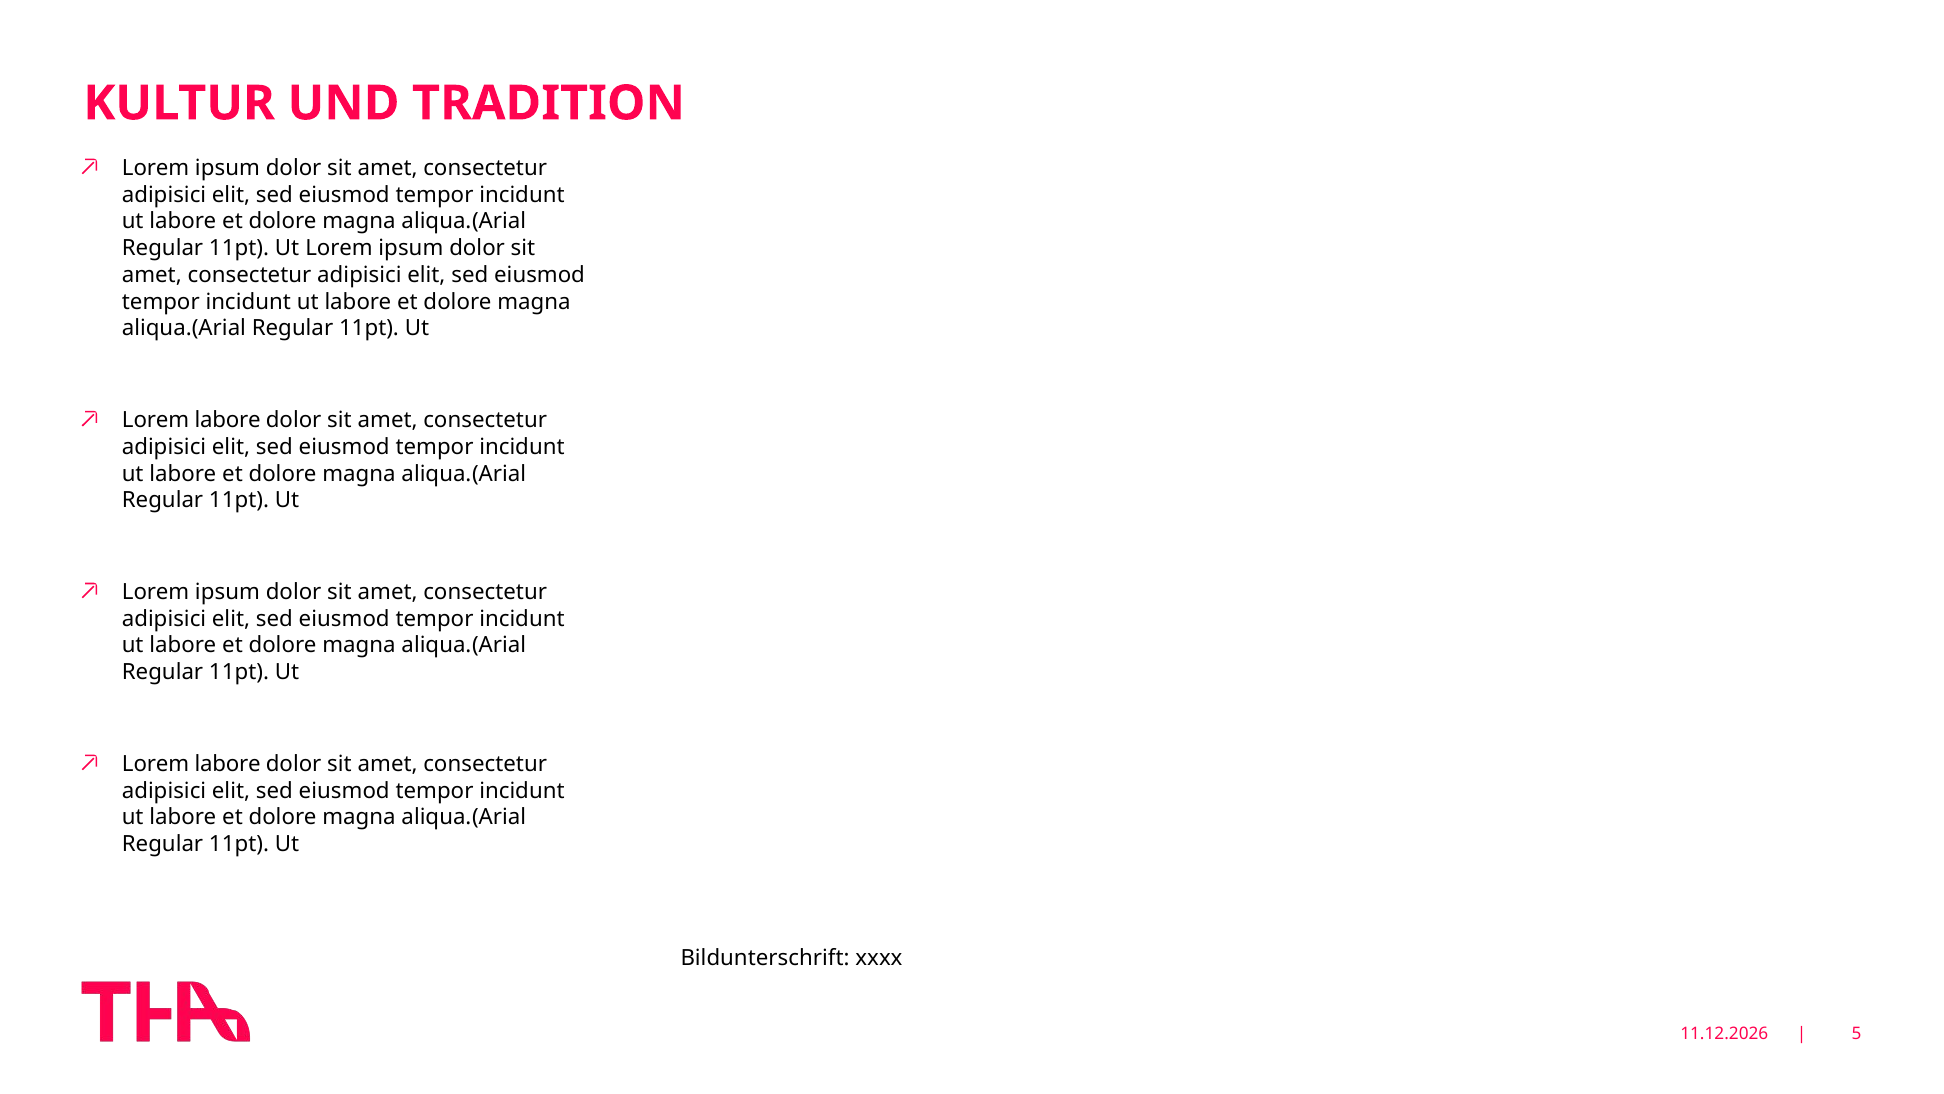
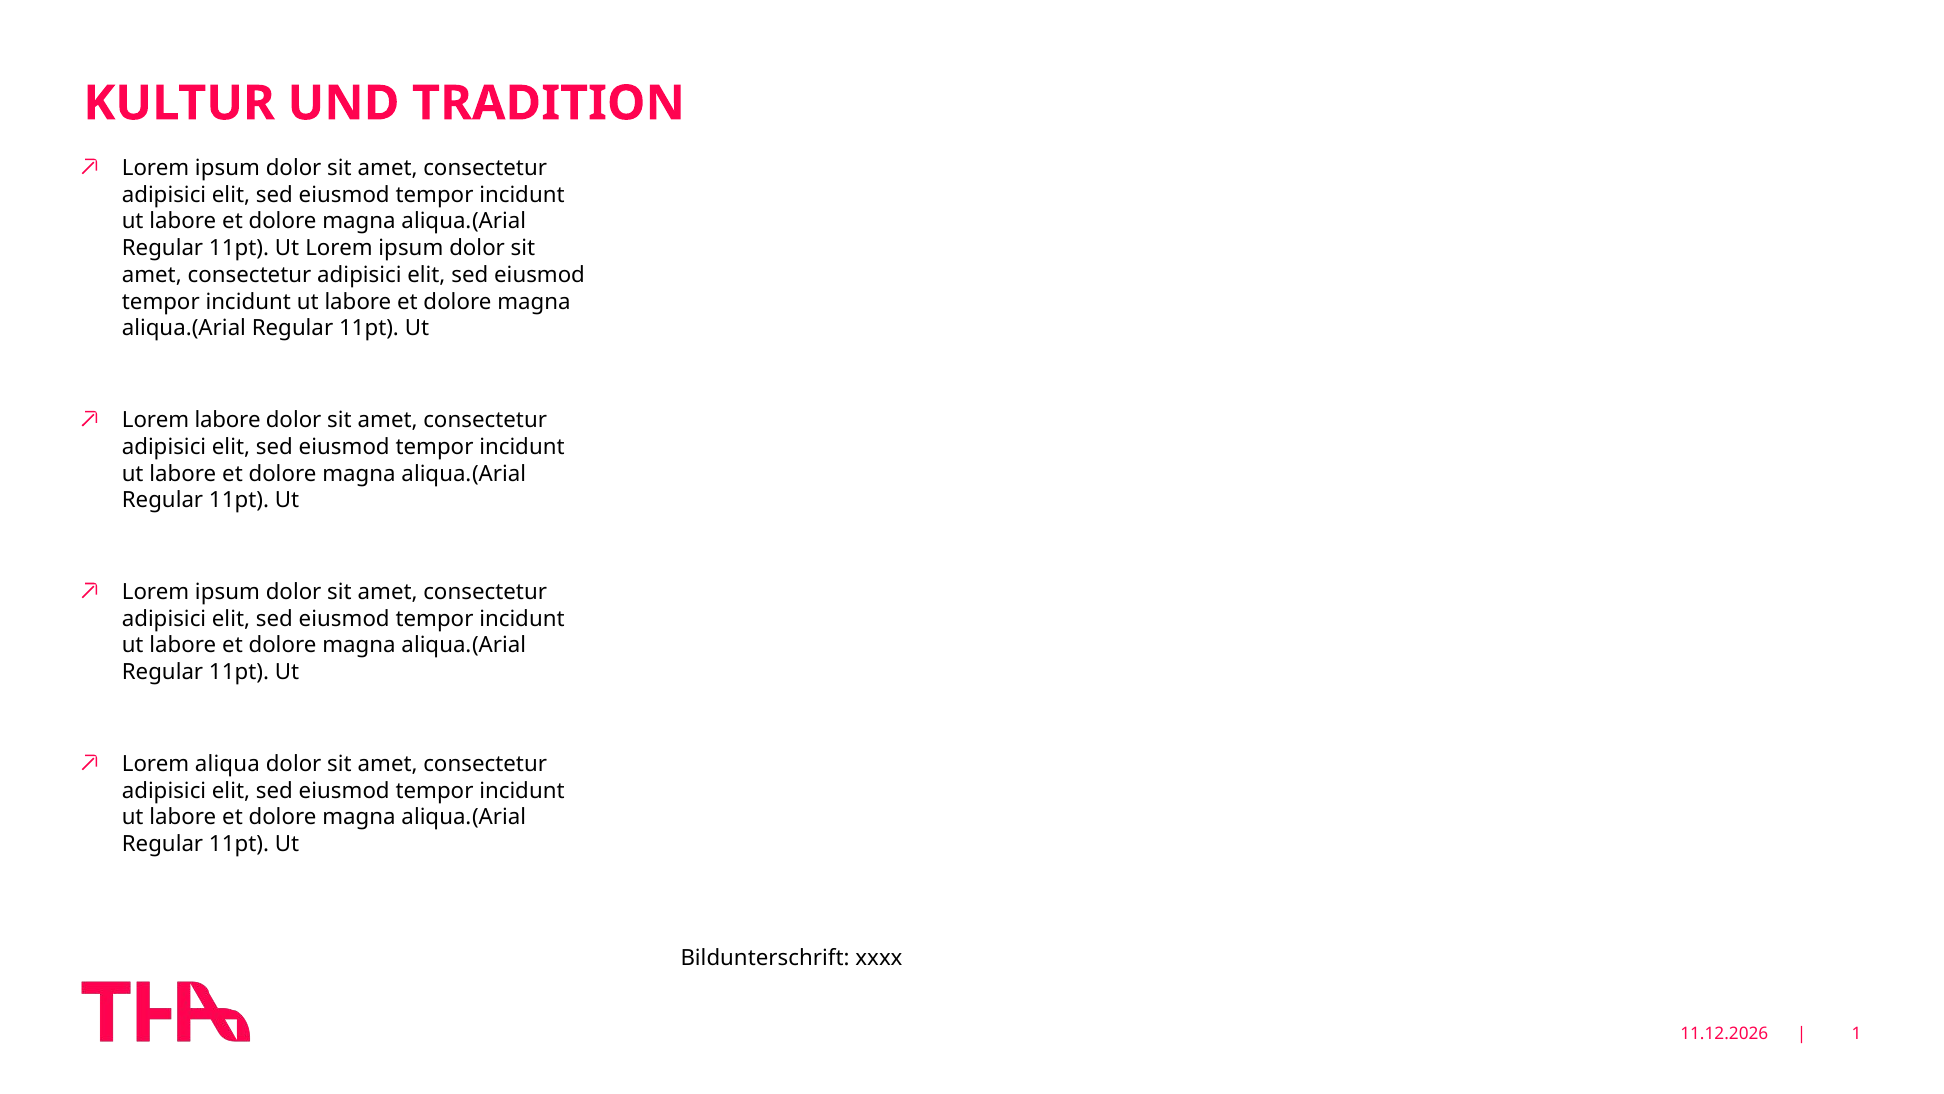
labore at (228, 764): labore -> aliqua
5: 5 -> 1
